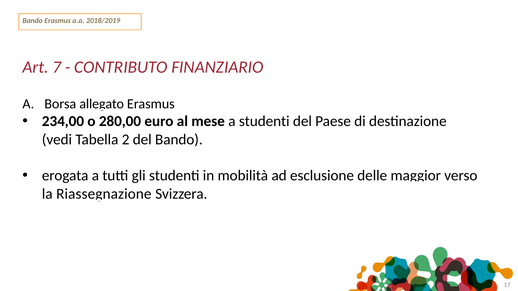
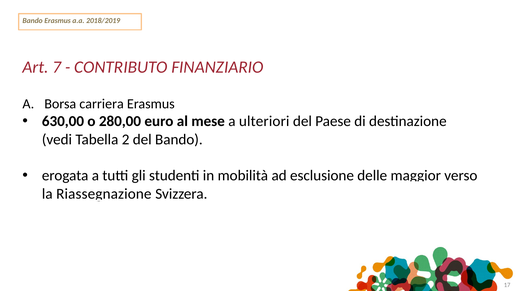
allegato: allegato -> carriera
234,00: 234,00 -> 630,00
a studenti: studenti -> ulteriori
